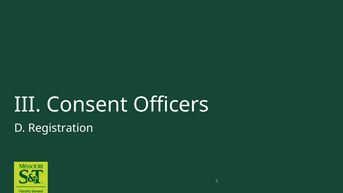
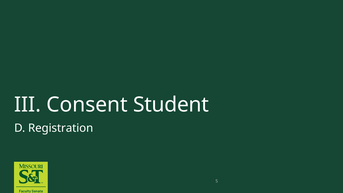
Officers: Officers -> Student
